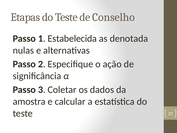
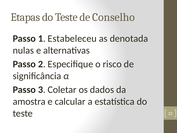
Estabelecida: Estabelecida -> Estabeleceu
ação: ação -> risco
